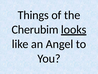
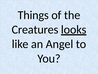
Cherubim: Cherubim -> Creatures
